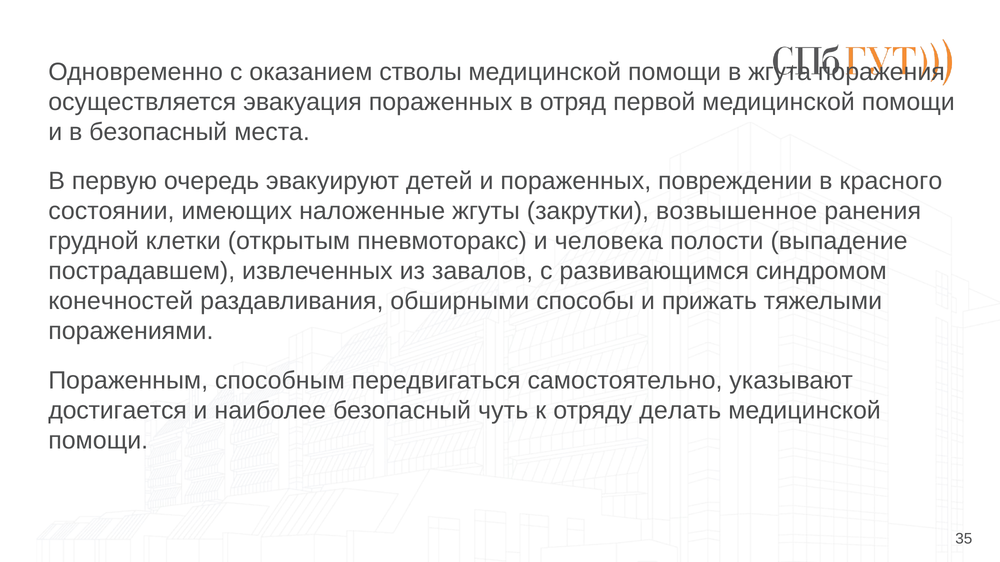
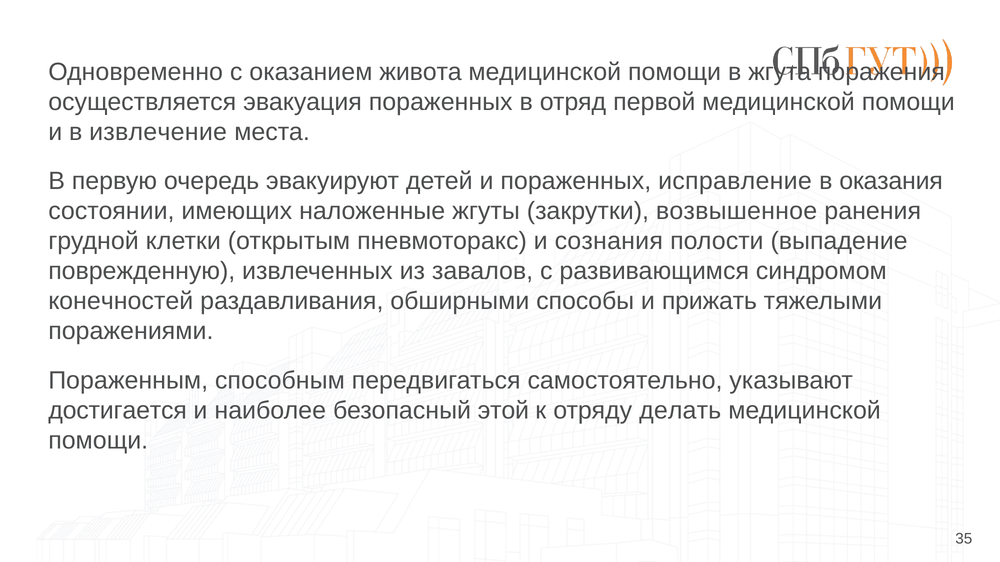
стволы: стволы -> живота
в безопасный: безопасный -> извлечение
повреждении: повреждении -> исправление
красного: красного -> оказания
человека: человека -> сознания
пострадавшем: пострадавшем -> поврежденную
чуть: чуть -> этой
